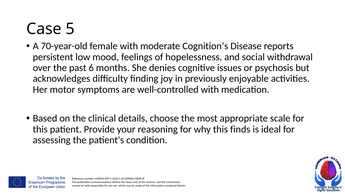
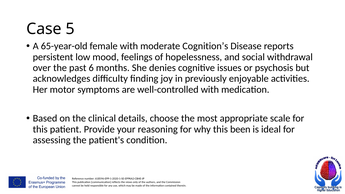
70-year-old: 70-year-old -> 65-year-old
finds: finds -> been
